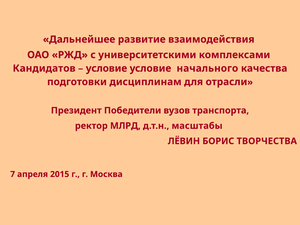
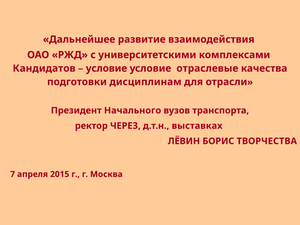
начального: начального -> отраслевые
Победители: Победители -> Начального
МЛРД: МЛРД -> ЧЕРЕЗ
масштабы: масштабы -> выставках
